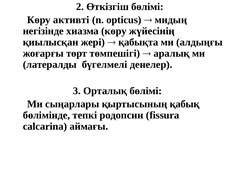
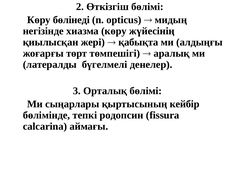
активті: активті -> бөлінеді
қабық: қабық -> кейбір
